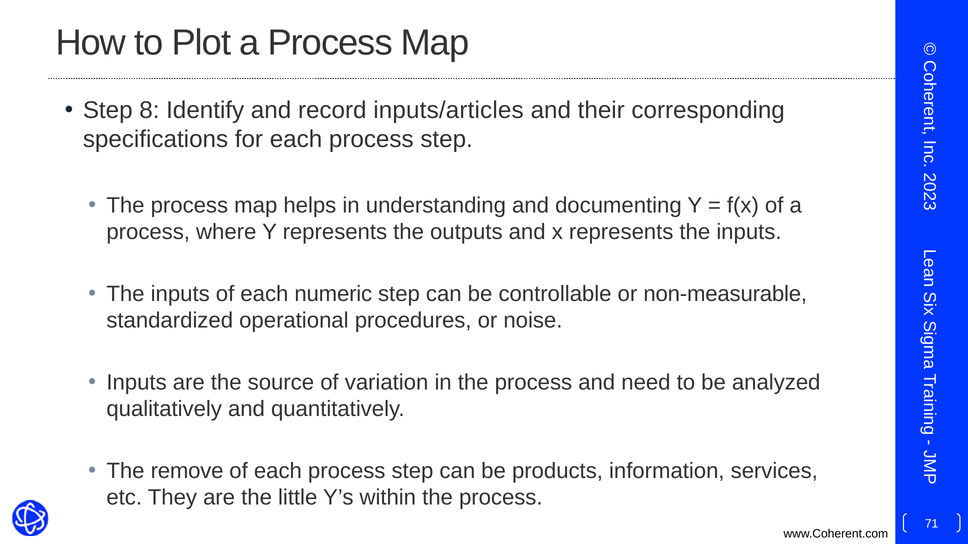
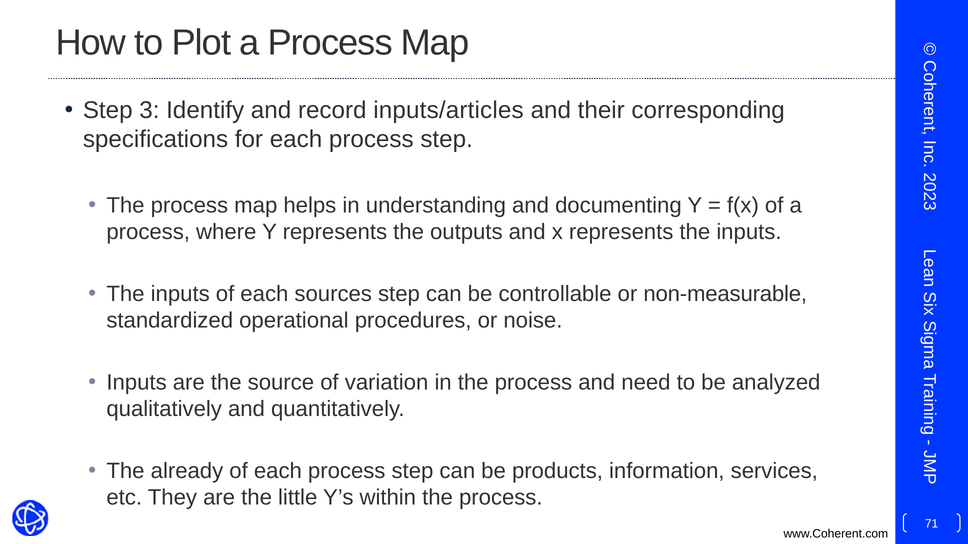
Step 8: 8 -> 3
numeric: numeric -> sources
remove: remove -> already
